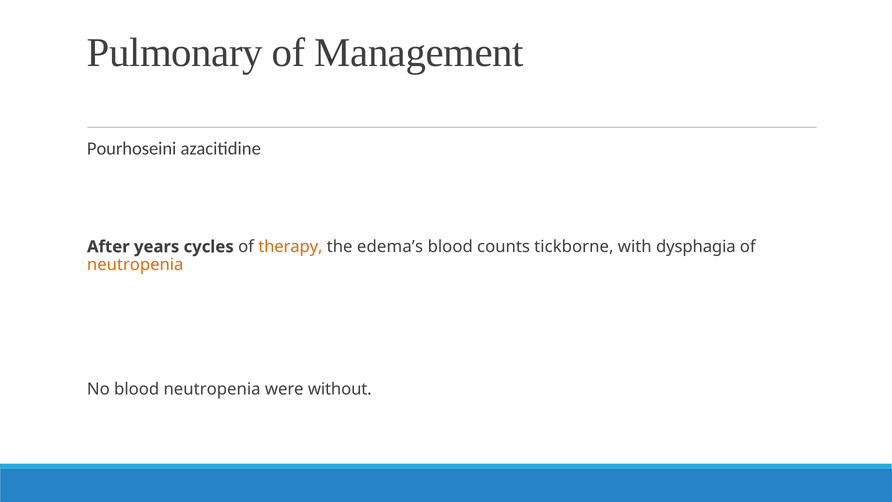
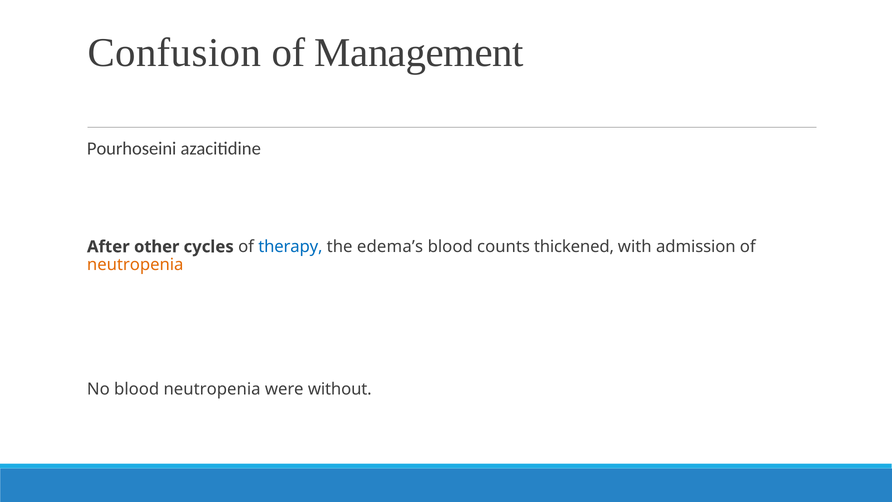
Pulmonary: Pulmonary -> Confusion
years: years -> other
therapy colour: orange -> blue
tickborne: tickborne -> thickened
dysphagia: dysphagia -> admission
